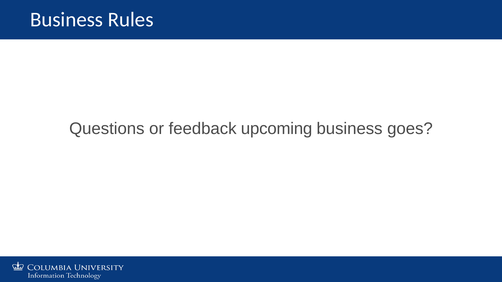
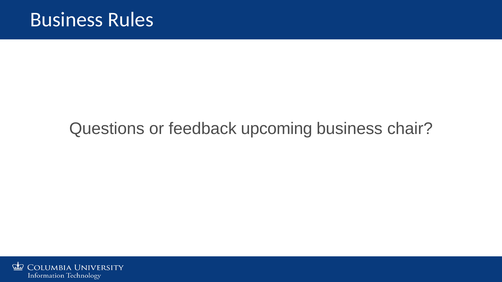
goes: goes -> chair
